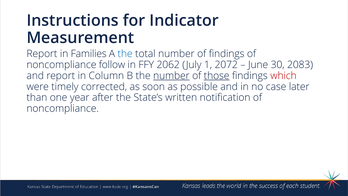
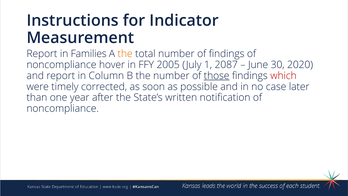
the at (125, 54) colour: blue -> orange
follow: follow -> hover
2062: 2062 -> 2005
2072: 2072 -> 2087
2083: 2083 -> 2020
number at (171, 76) underline: present -> none
